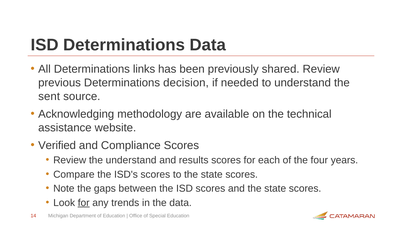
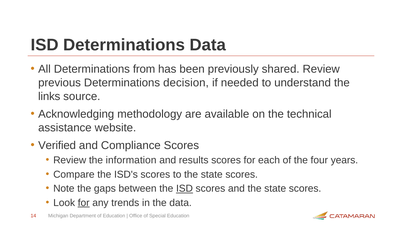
links: links -> from
sent: sent -> links
the understand: understand -> information
ISD at (184, 189) underline: none -> present
